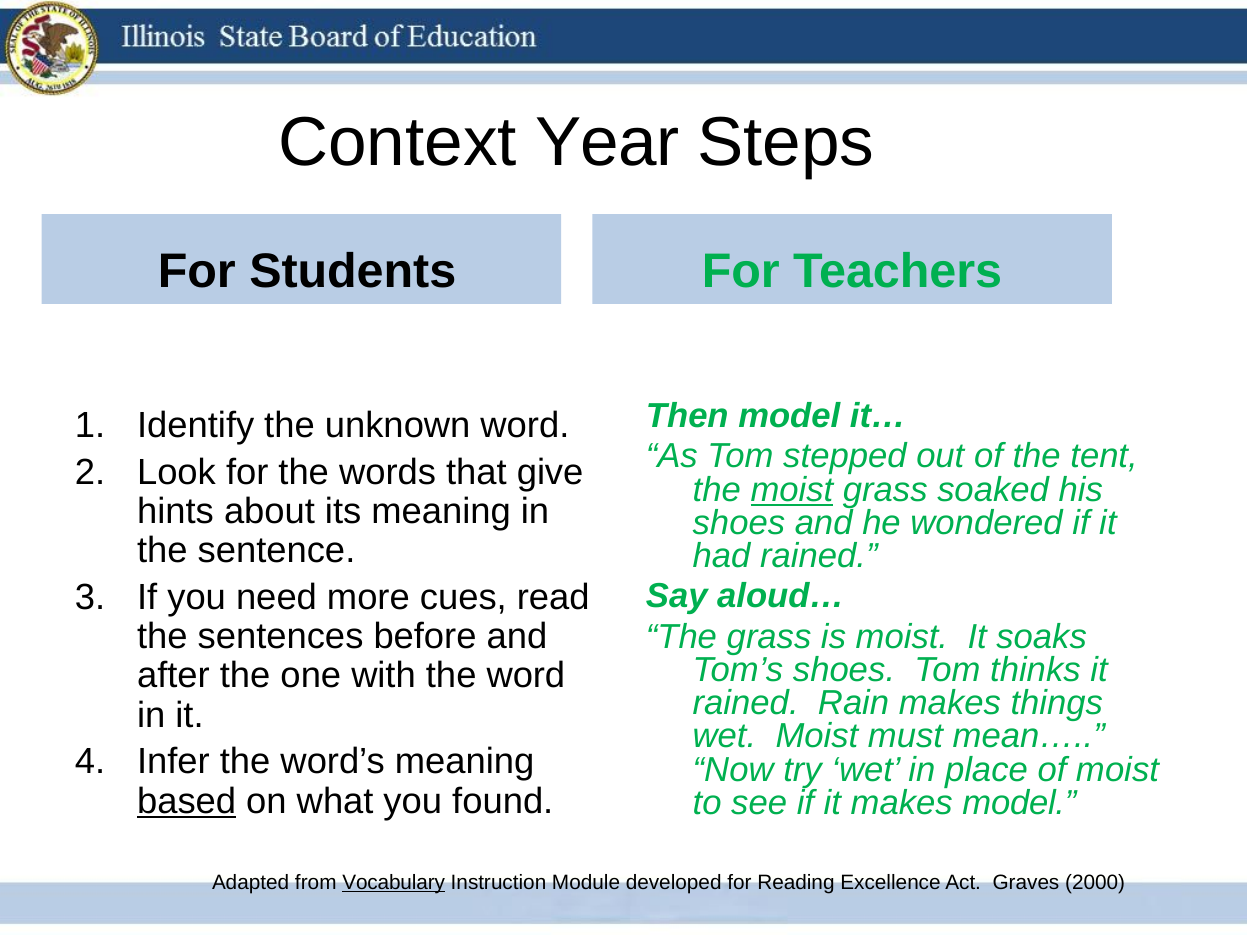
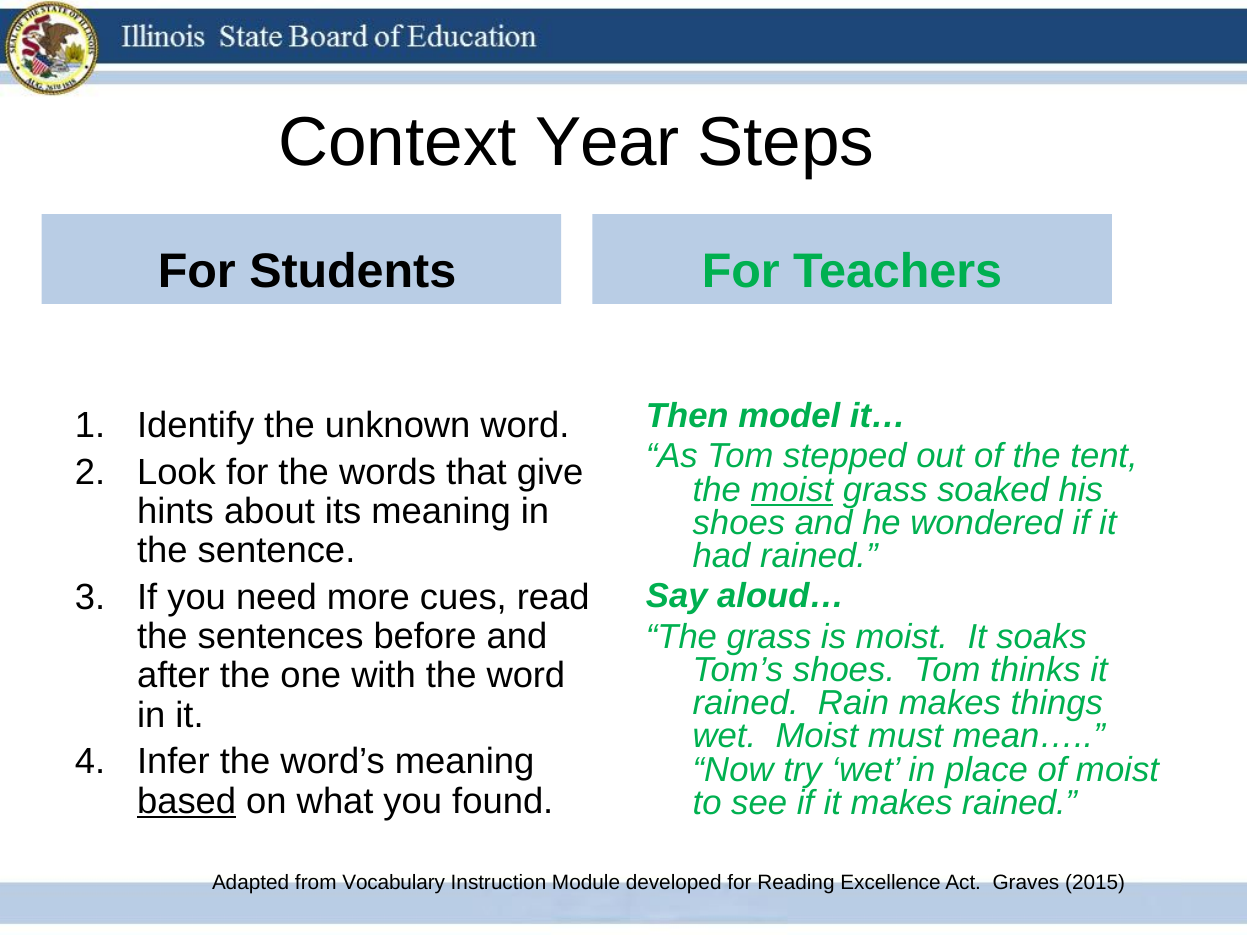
makes model: model -> rained
Vocabulary underline: present -> none
2000: 2000 -> 2015
